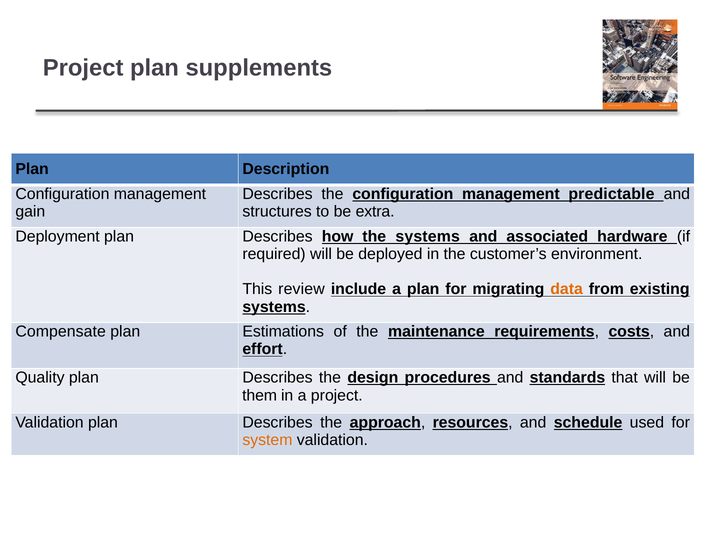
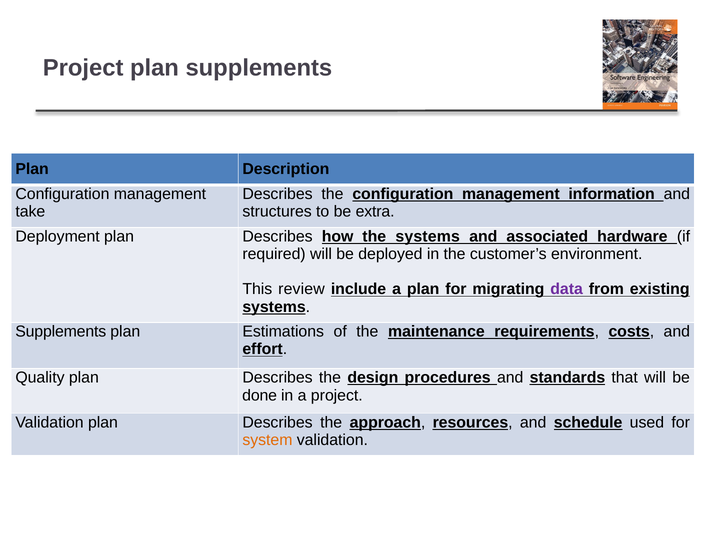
predictable: predictable -> information
gain: gain -> take
data colour: orange -> purple
Compensate at (61, 332): Compensate -> Supplements
them: them -> done
